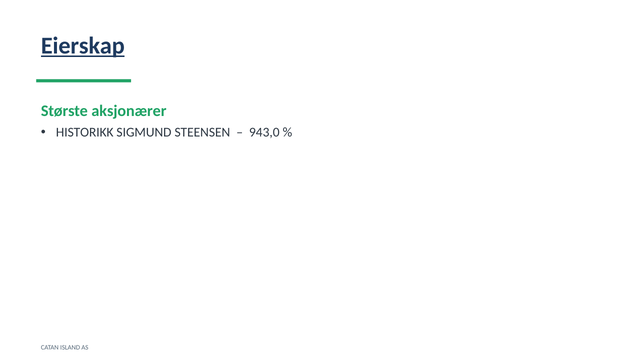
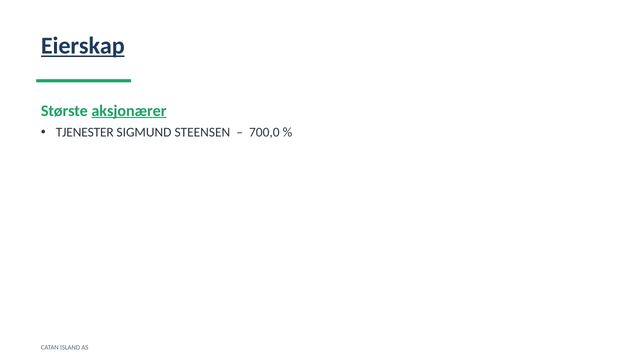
aksjonærer underline: none -> present
HISTORIKK: HISTORIKK -> TJENESTER
943,0: 943,0 -> 700,0
